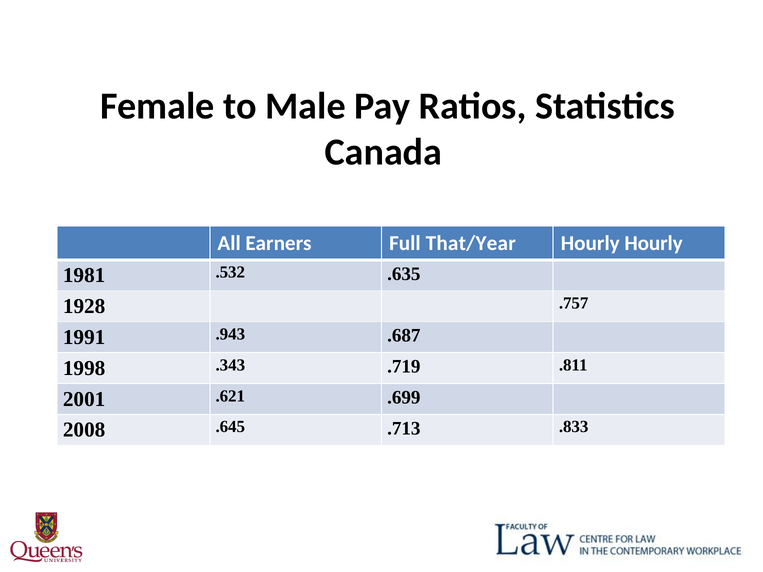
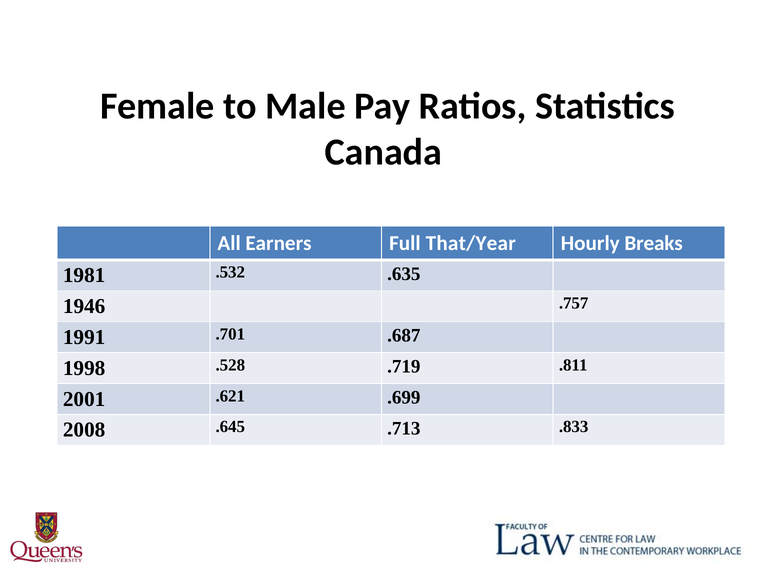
Hourly Hourly: Hourly -> Breaks
1928: 1928 -> 1946
.943: .943 -> .701
.343: .343 -> .528
